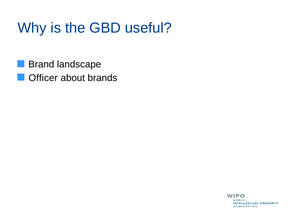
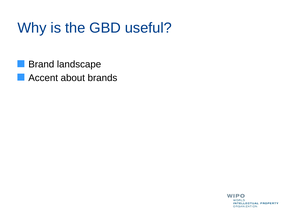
Officer: Officer -> Accent
